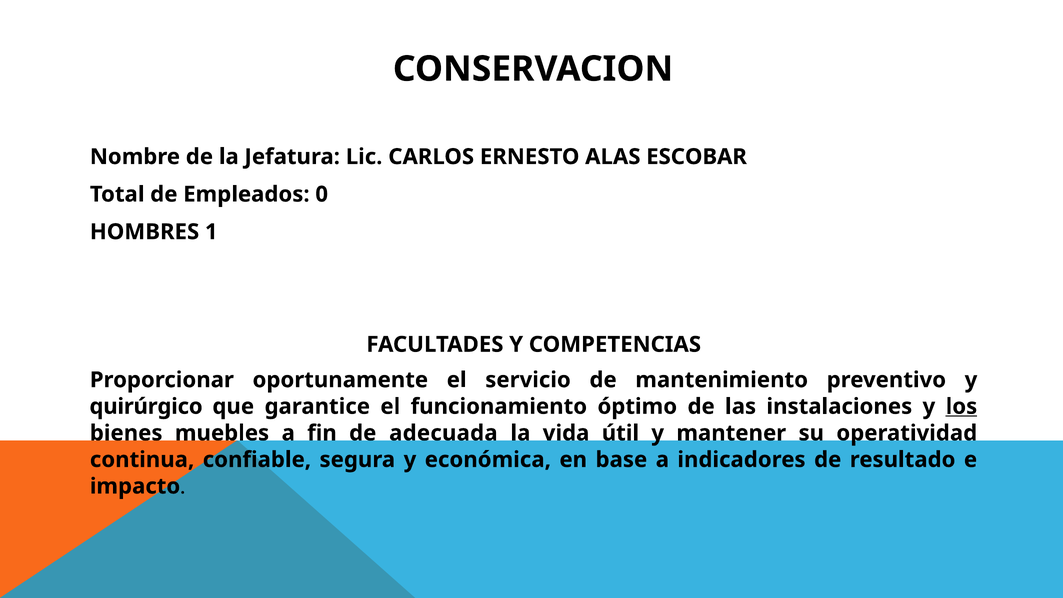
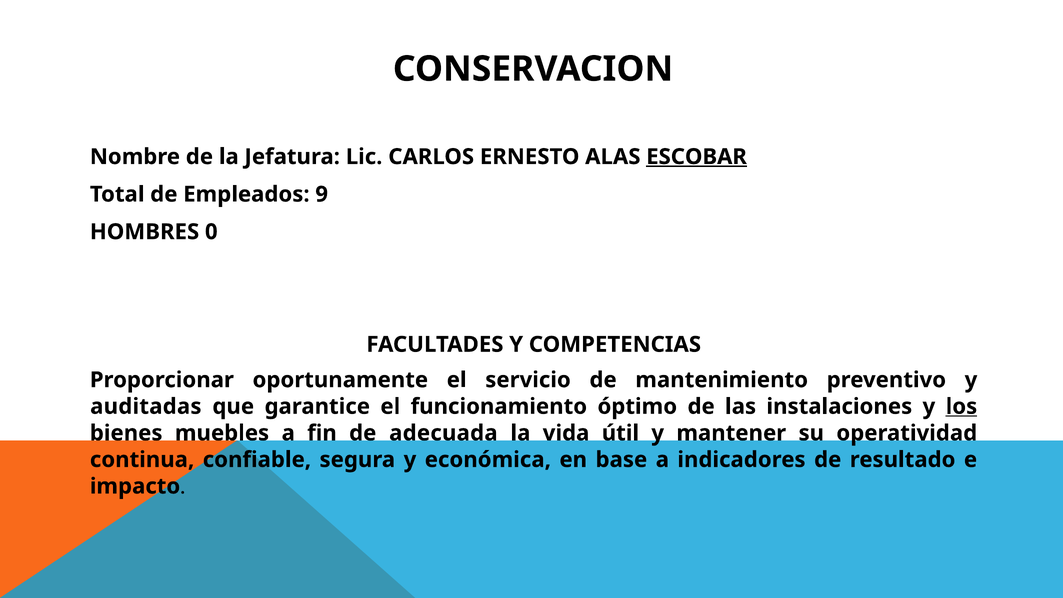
ESCOBAR underline: none -> present
0: 0 -> 9
1: 1 -> 0
quirúrgico: quirúrgico -> auditadas
